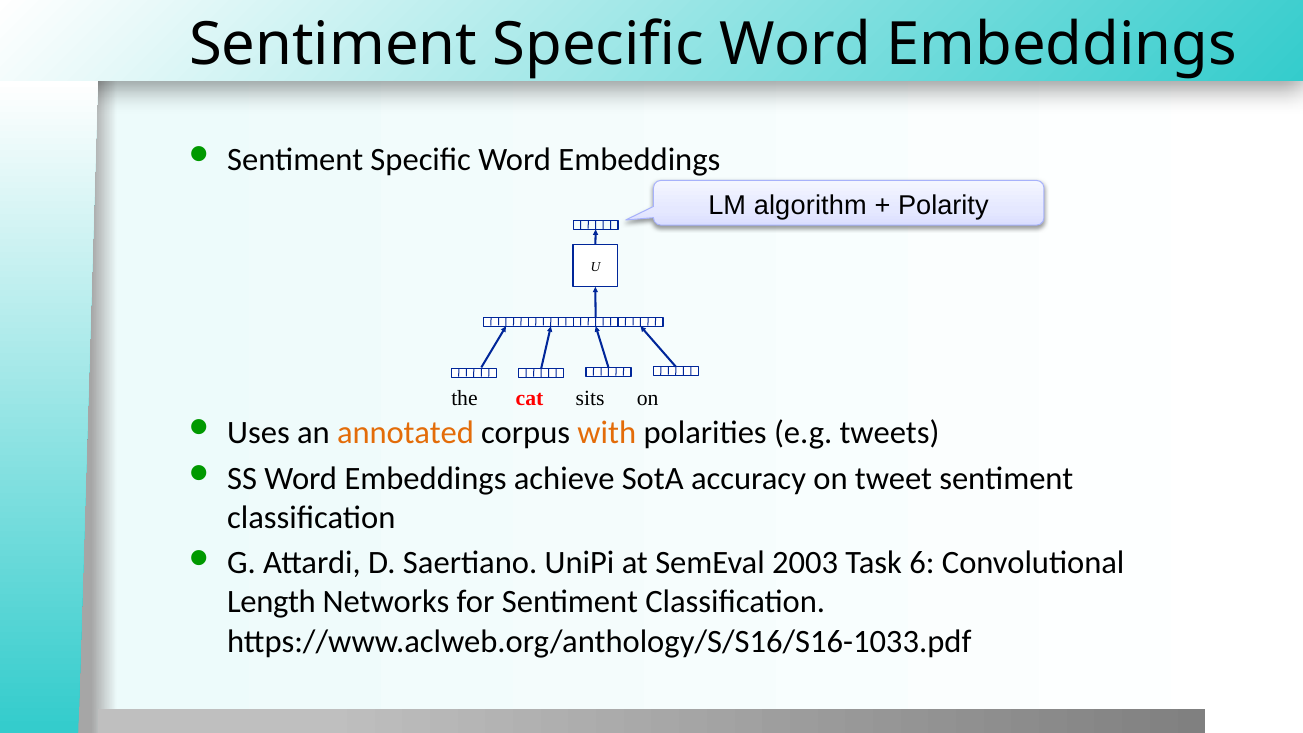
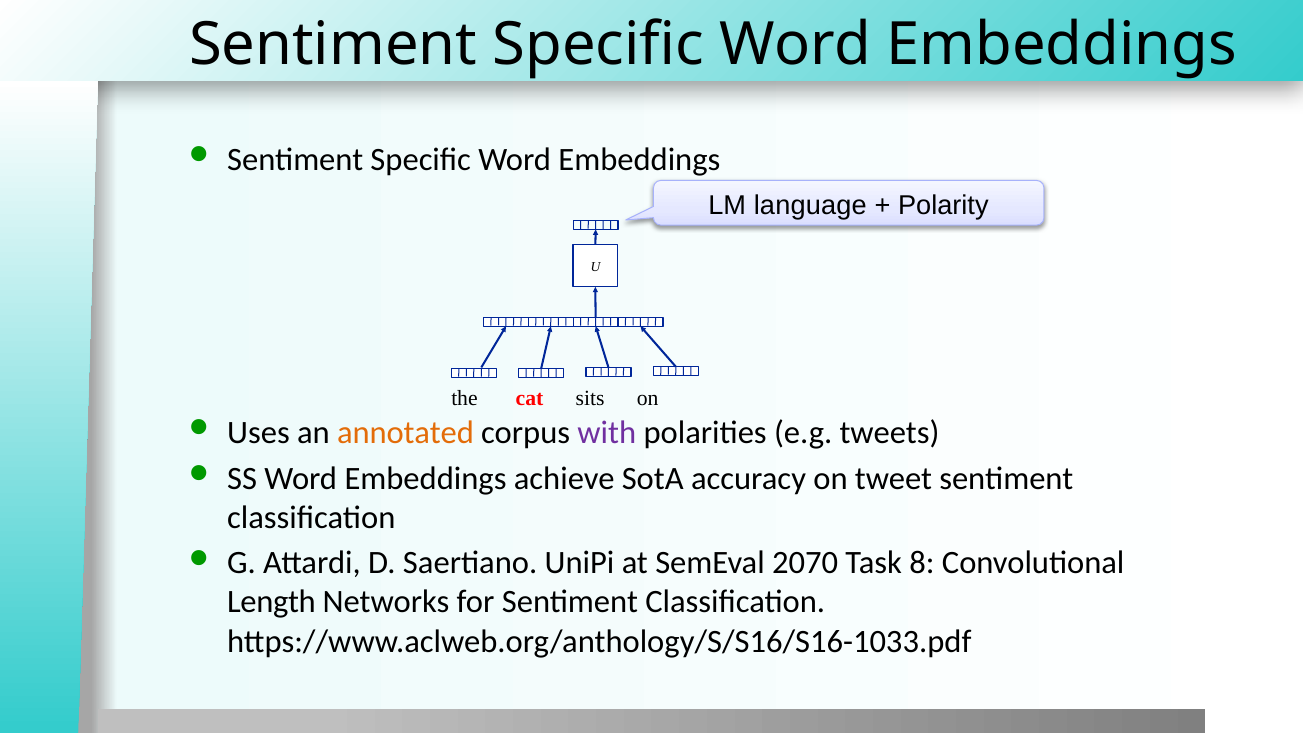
algorithm: algorithm -> language
with colour: orange -> purple
2003: 2003 -> 2070
6: 6 -> 8
